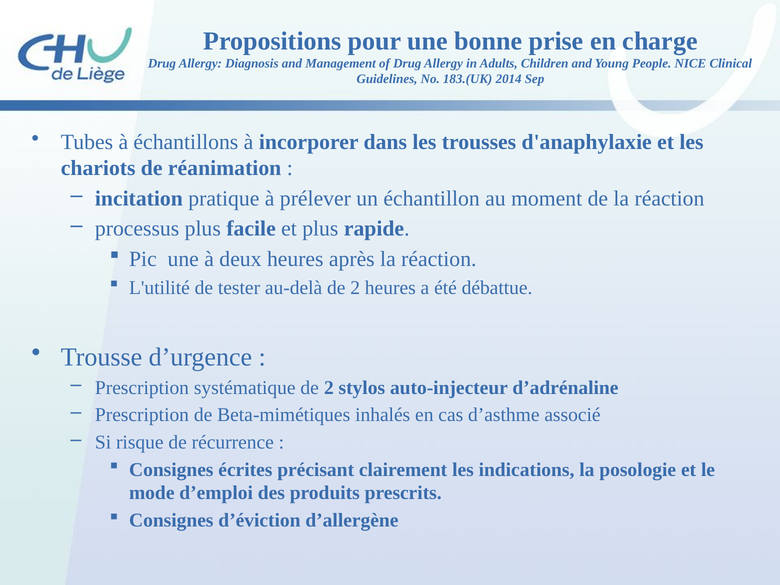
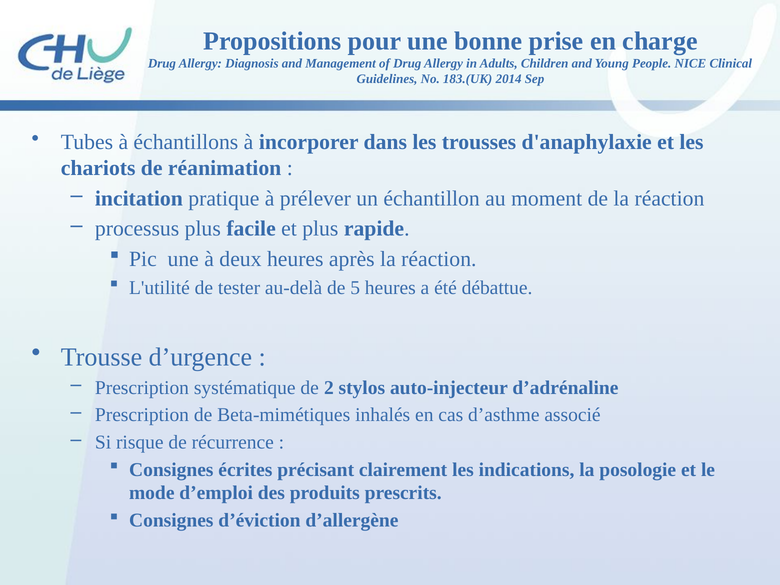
au-delà de 2: 2 -> 5
